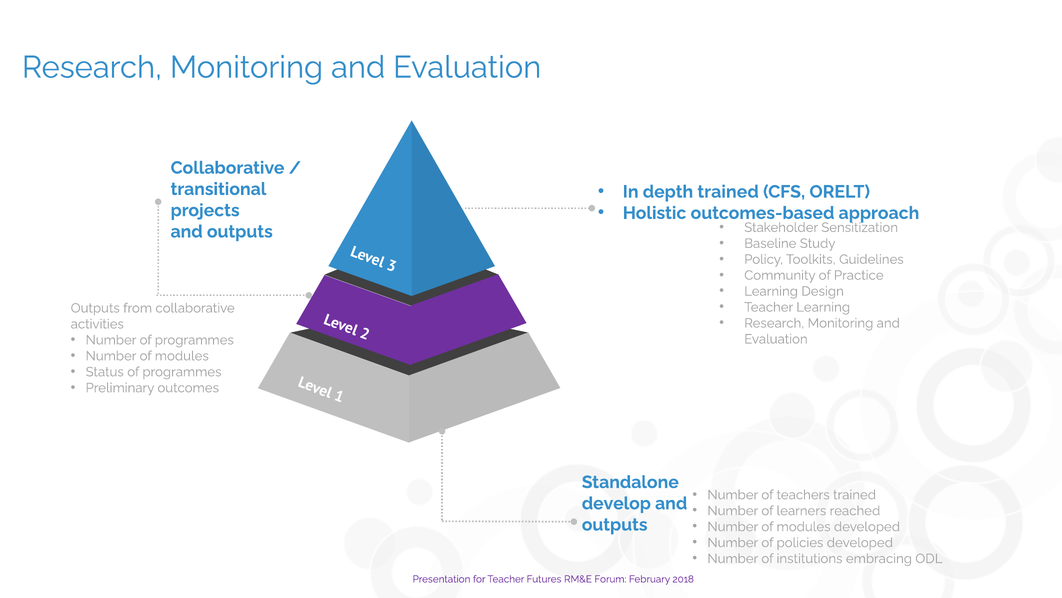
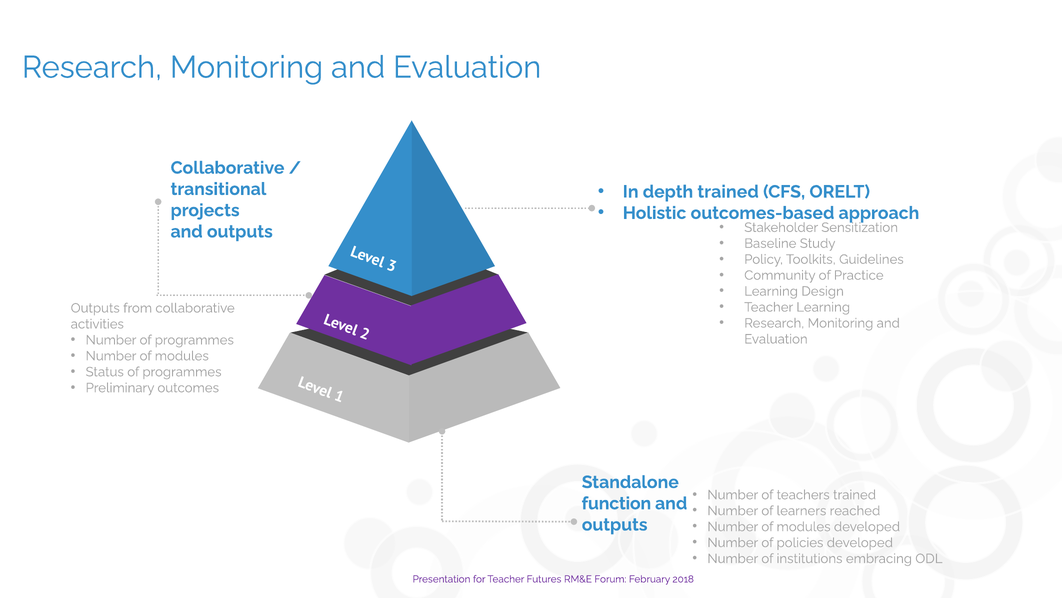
develop: develop -> function
